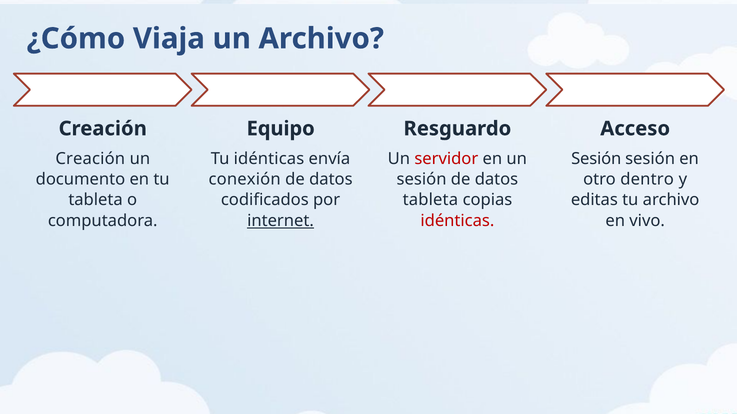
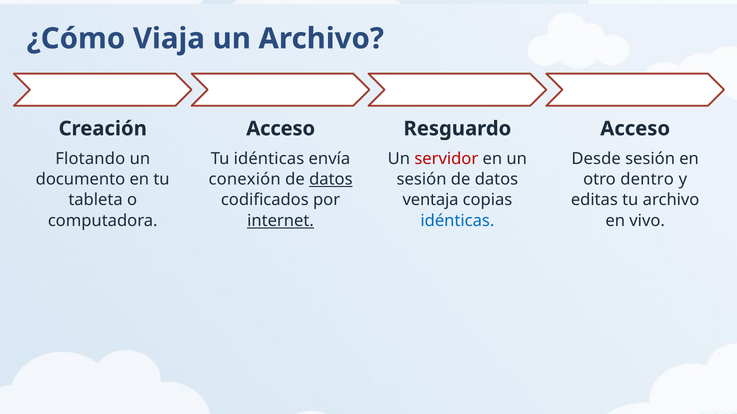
Equipo at (281, 129): Equipo -> Acceso
Creación at (90, 159): Creación -> Flotando
Sesión at (596, 159): Sesión -> Desde
datos at (331, 180) underline: none -> present
tableta at (430, 200): tableta -> ventaja
idénticas at (457, 221) colour: red -> blue
